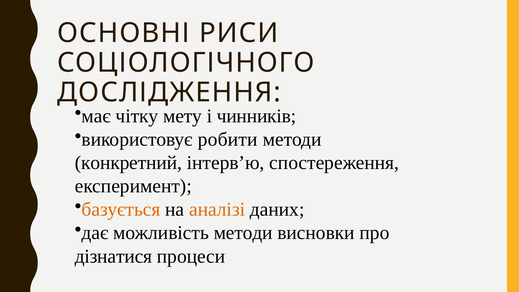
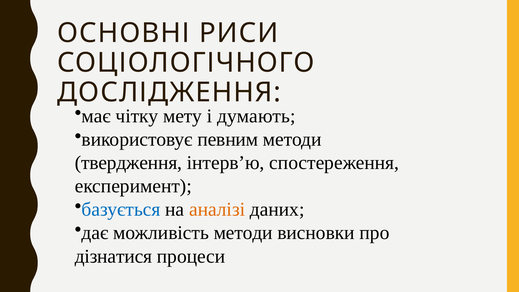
чинників: чинників -> думають
робити: робити -> певним
конкретний: конкретний -> твердження
базується colour: orange -> blue
